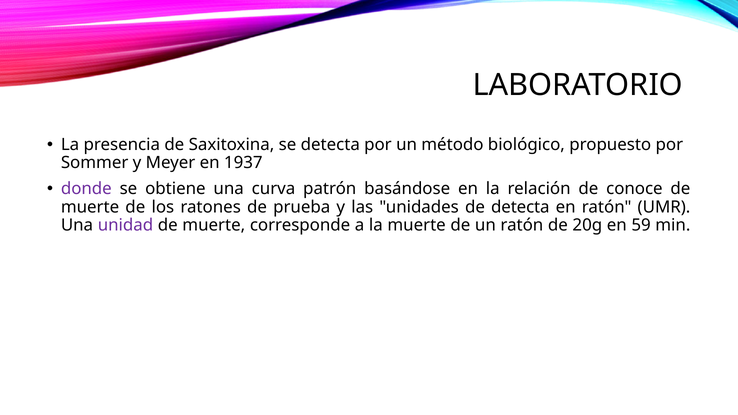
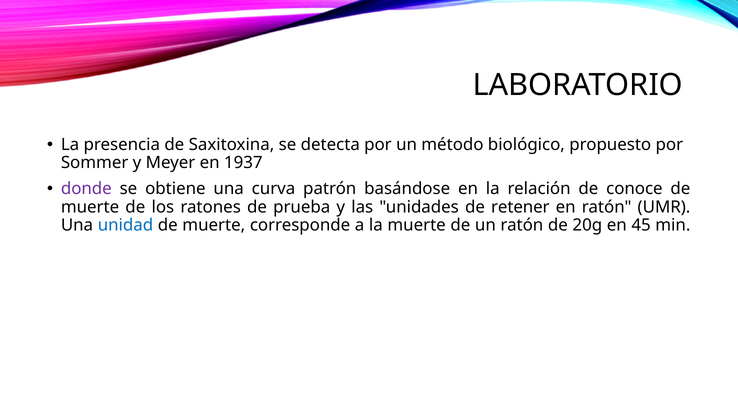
de detecta: detecta -> retener
unidad colour: purple -> blue
59: 59 -> 45
